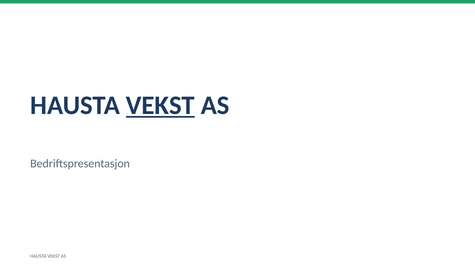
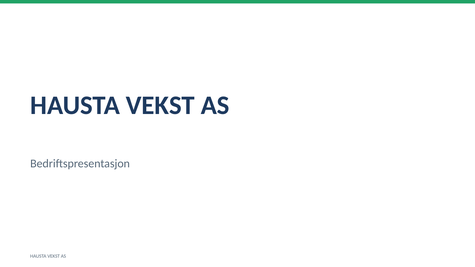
VEKST at (160, 105) underline: present -> none
